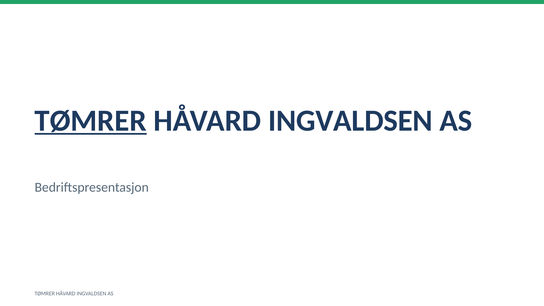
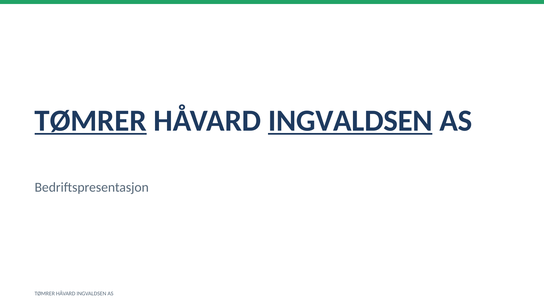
INGVALDSEN at (350, 121) underline: none -> present
